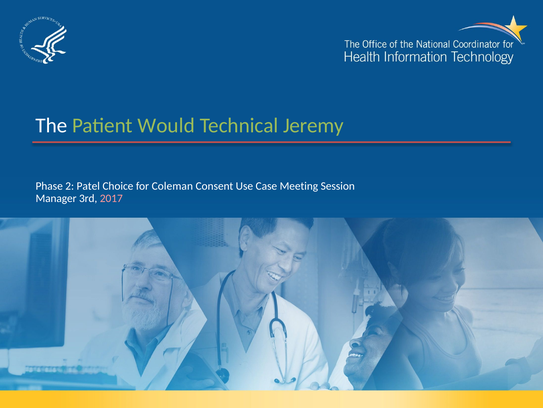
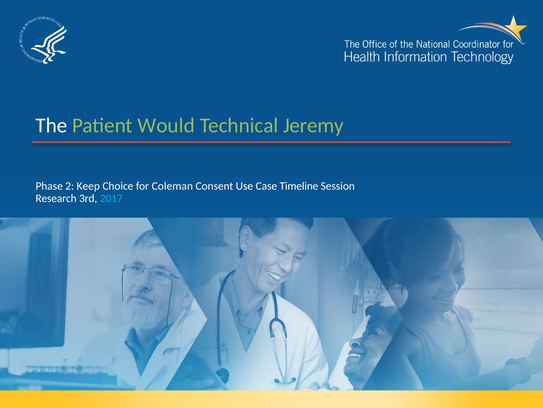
Patel: Patel -> Keep
Meeting: Meeting -> Timeline
Manager: Manager -> Research
2017 colour: pink -> light blue
